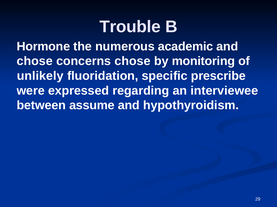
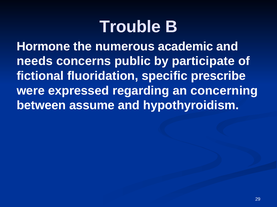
chose at (35, 61): chose -> needs
concerns chose: chose -> public
monitoring: monitoring -> participate
unlikely: unlikely -> fictional
interviewee: interviewee -> concerning
